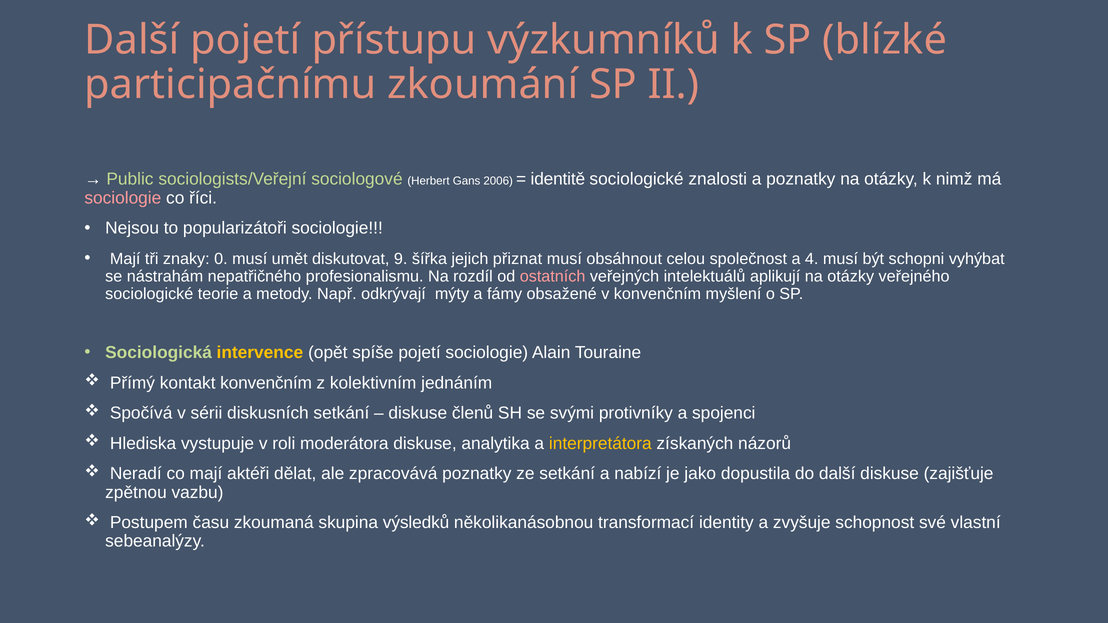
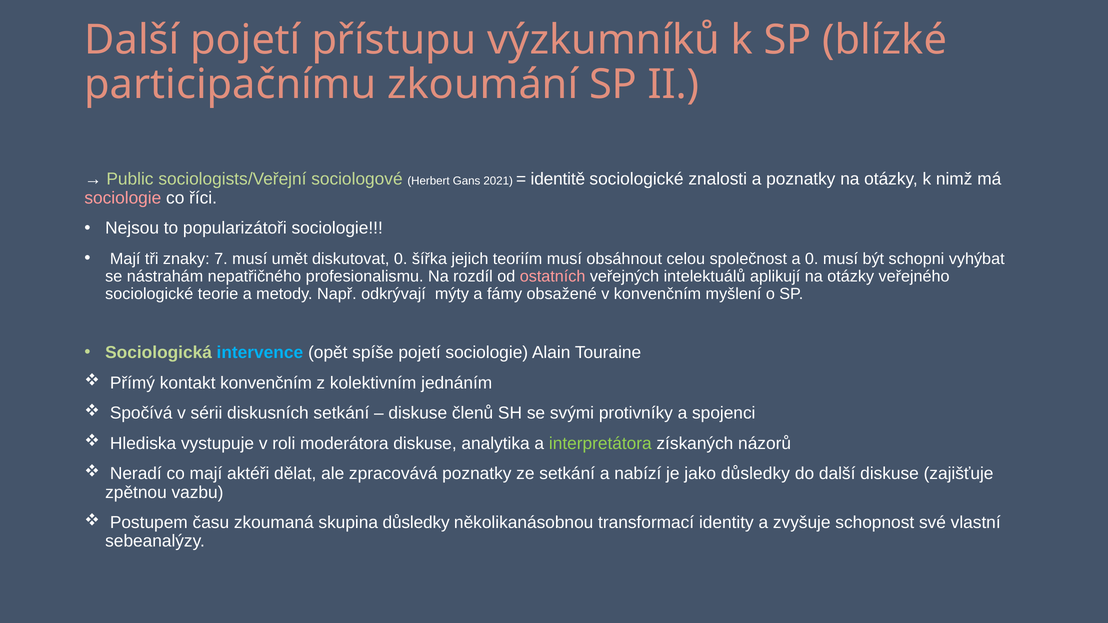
2006: 2006 -> 2021
0: 0 -> 7
diskutovat 9: 9 -> 0
přiznat: přiznat -> teoriím
a 4: 4 -> 0
intervence colour: yellow -> light blue
interpretátora colour: yellow -> light green
jako dopustila: dopustila -> důsledky
skupina výsledků: výsledků -> důsledky
